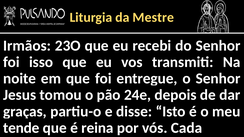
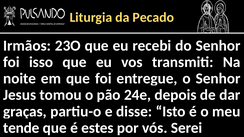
Mestre: Mestre -> Pecado
reina: reina -> estes
Cada: Cada -> Serei
